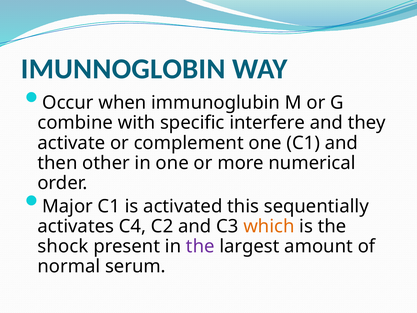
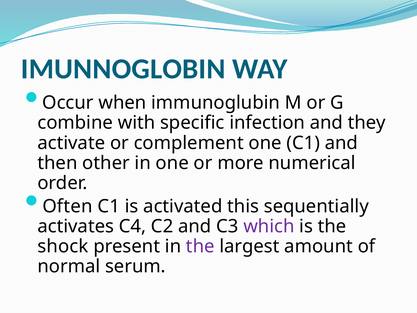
interfere: interfere -> infection
Major: Major -> Often
which colour: orange -> purple
